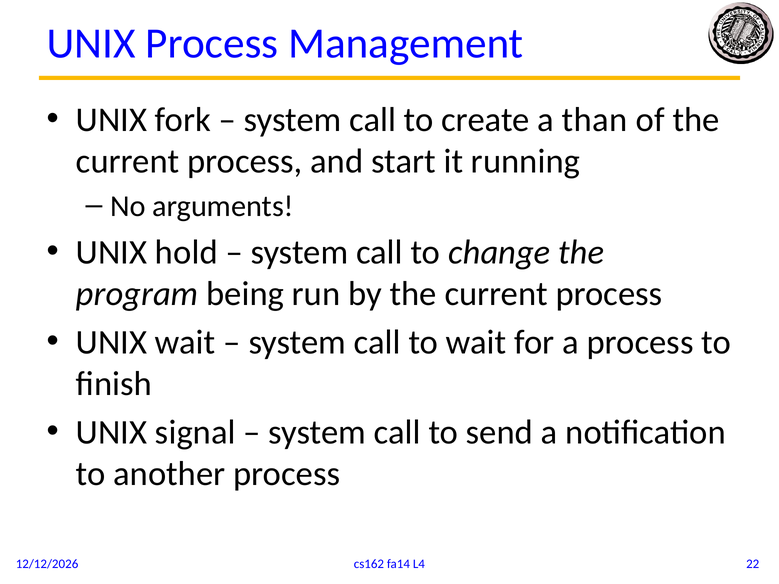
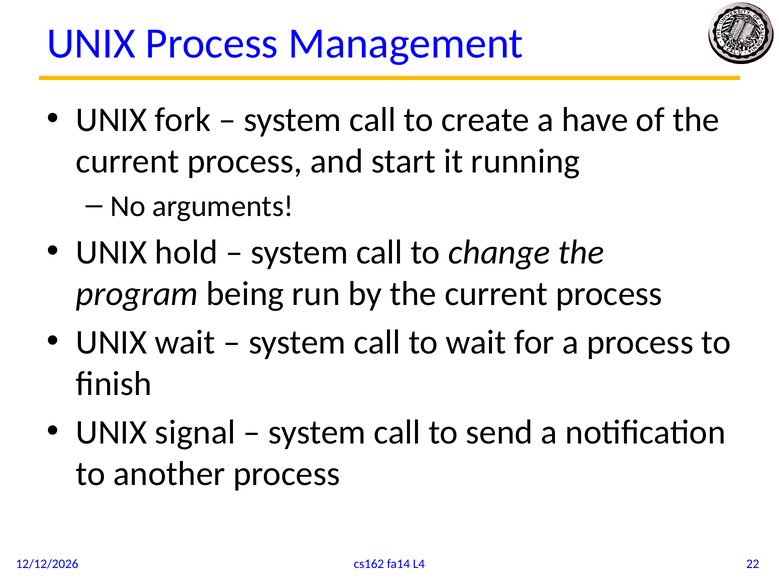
than: than -> have
